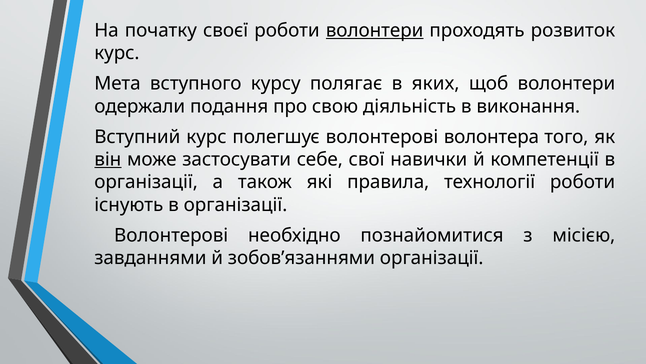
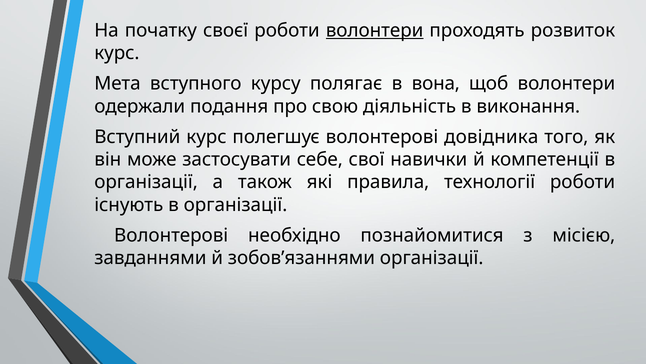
яких: яких -> вона
волонтера: волонтера -> довідника
він underline: present -> none
